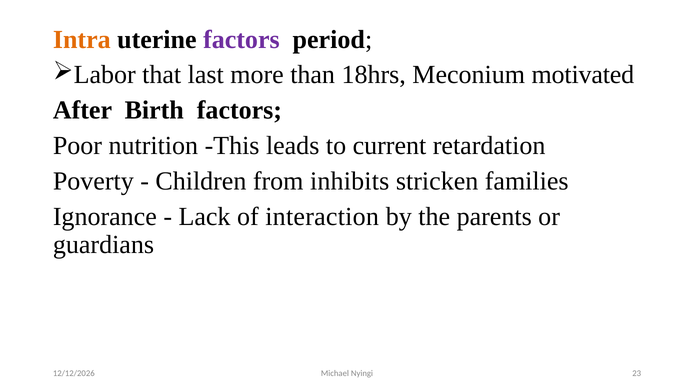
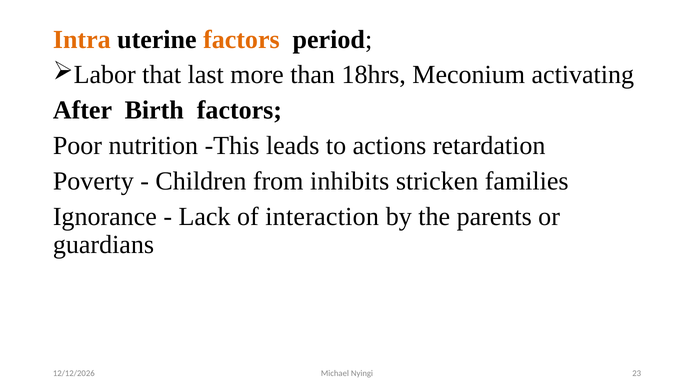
factors at (241, 39) colour: purple -> orange
motivated: motivated -> activating
current: current -> actions
